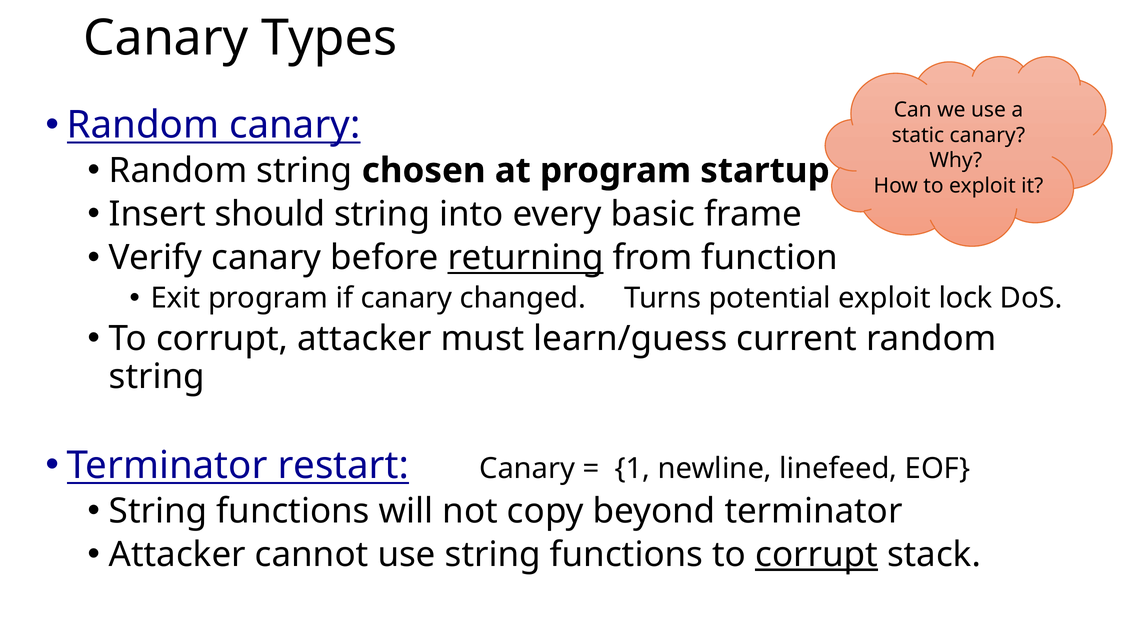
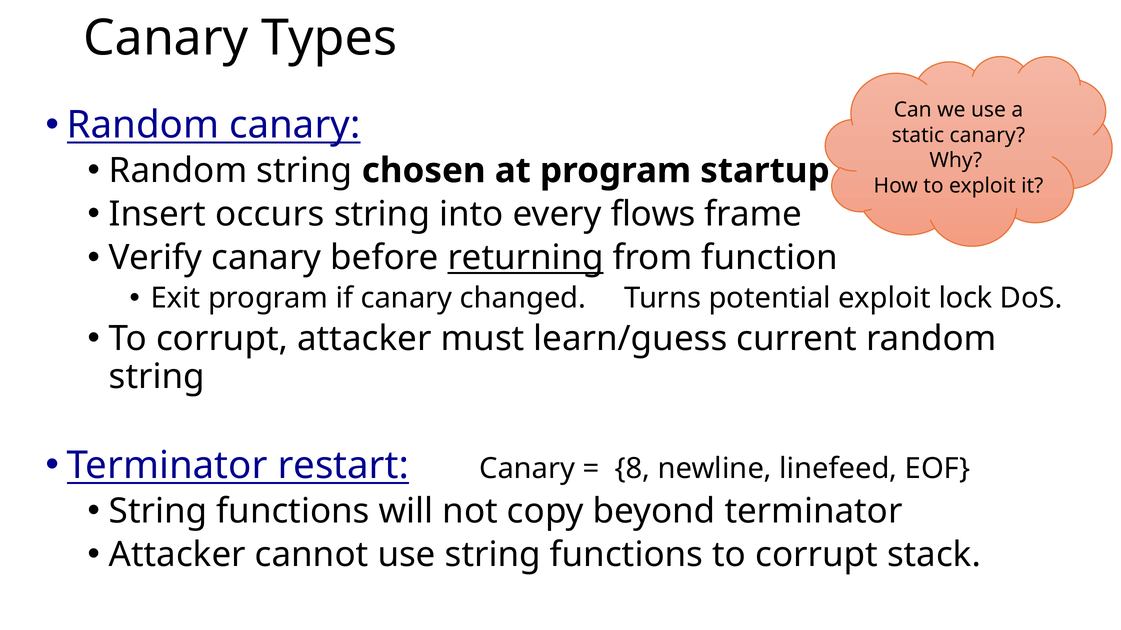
should: should -> occurs
basic: basic -> flows
1: 1 -> 8
corrupt at (817, 555) underline: present -> none
